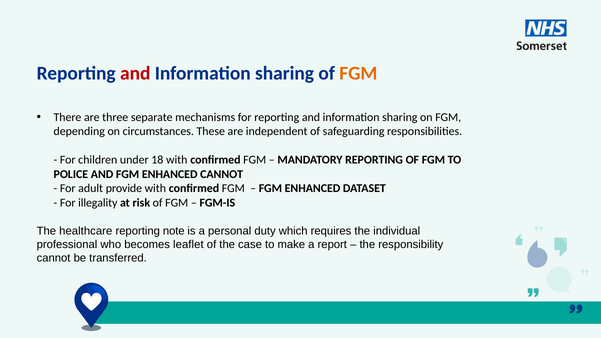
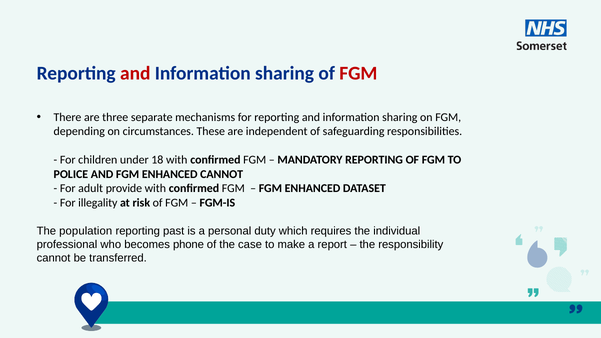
FGM at (358, 73) colour: orange -> red
healthcare: healthcare -> population
note: note -> past
leaflet: leaflet -> phone
